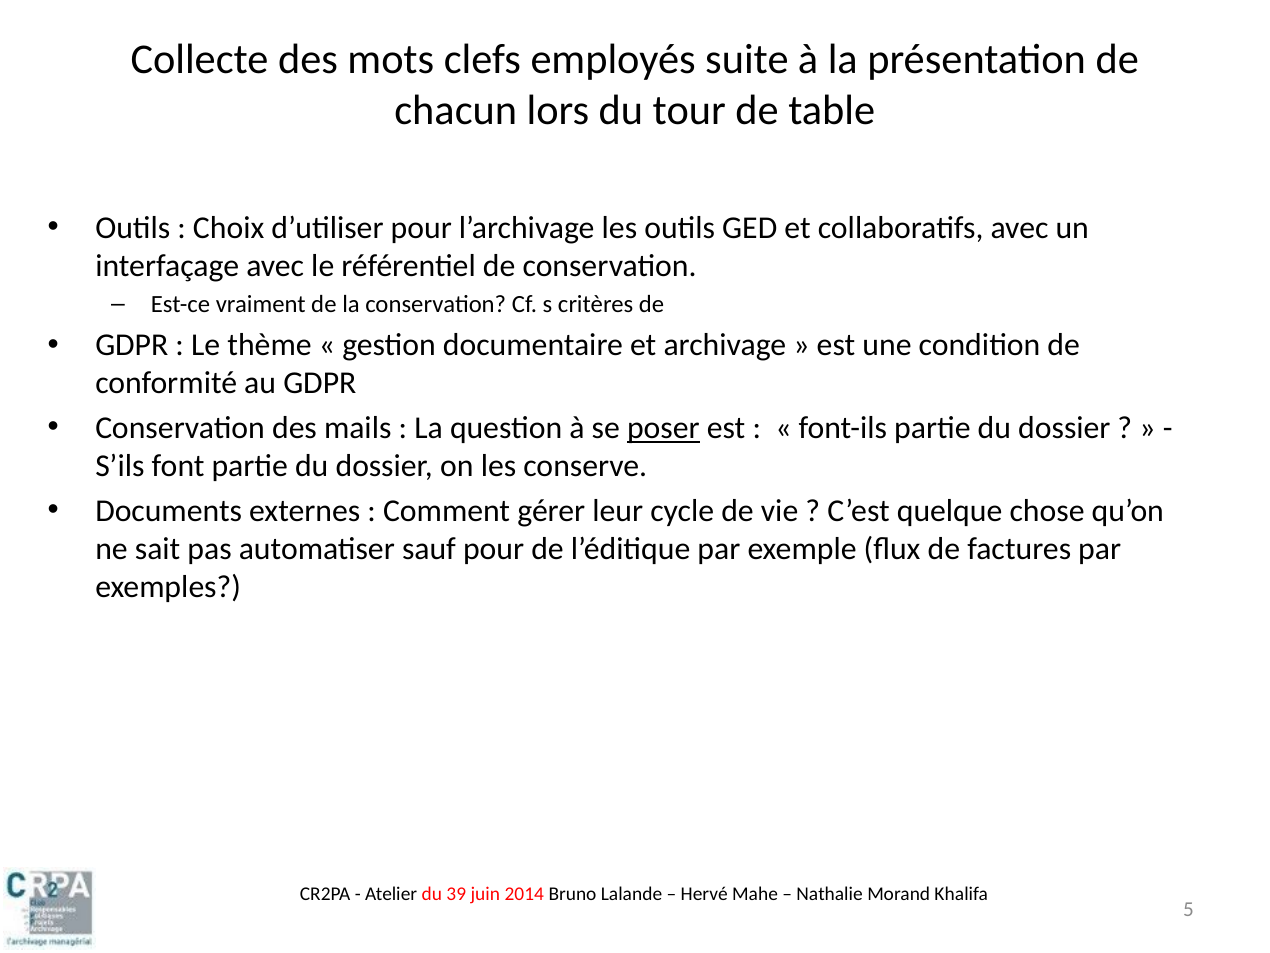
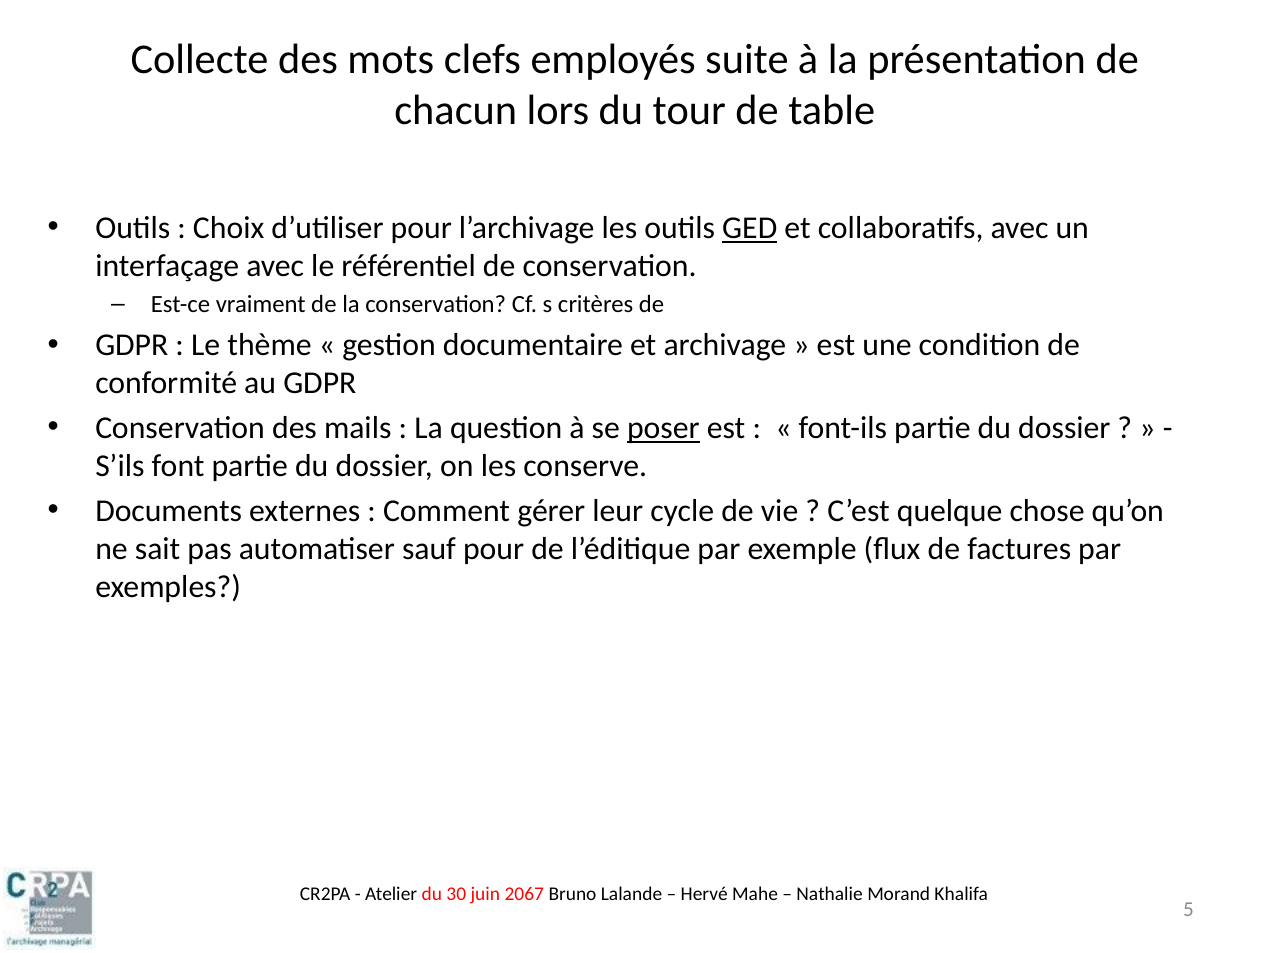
GED underline: none -> present
39: 39 -> 30
2014: 2014 -> 2067
